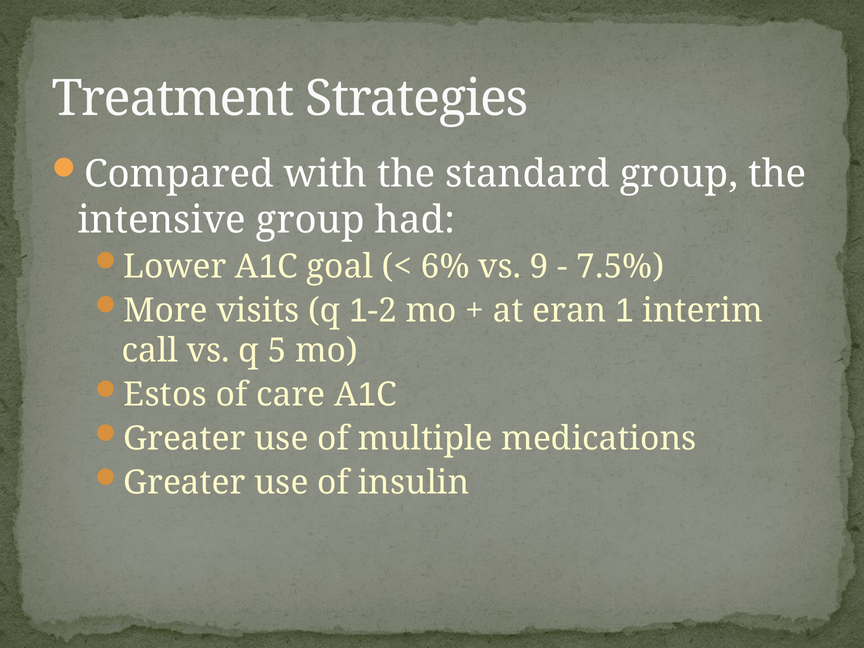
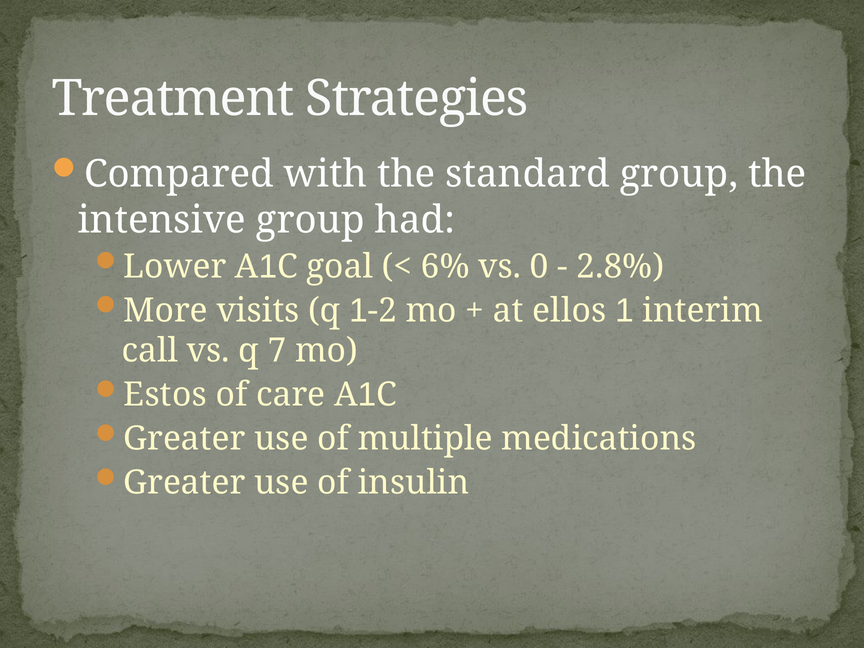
9: 9 -> 0
7.5%: 7.5% -> 2.8%
eran: eran -> ellos
5: 5 -> 7
